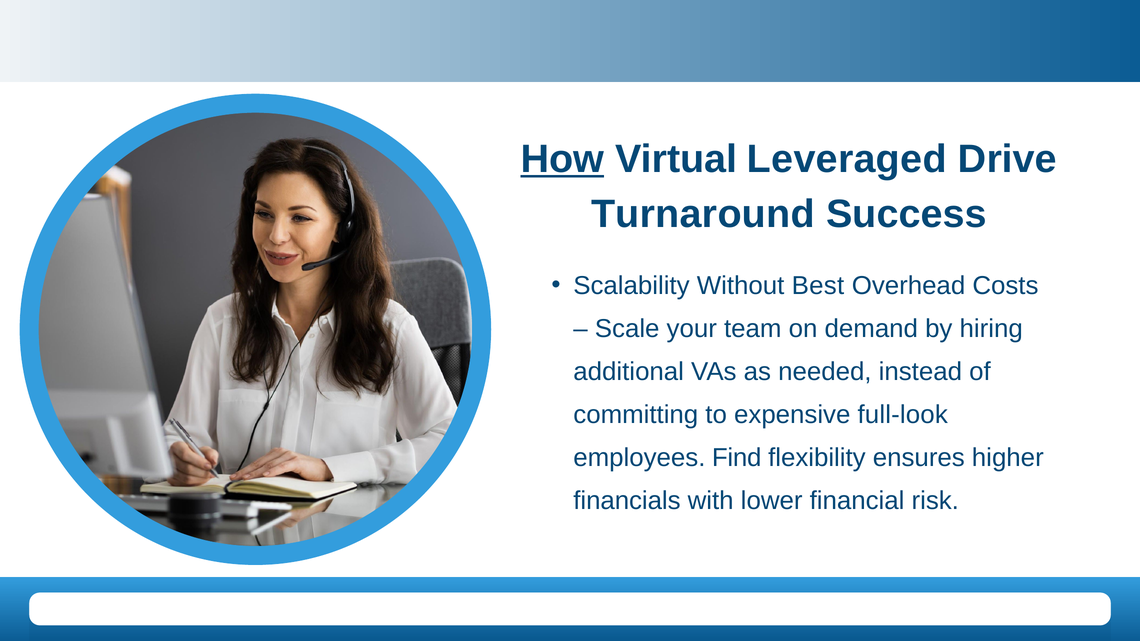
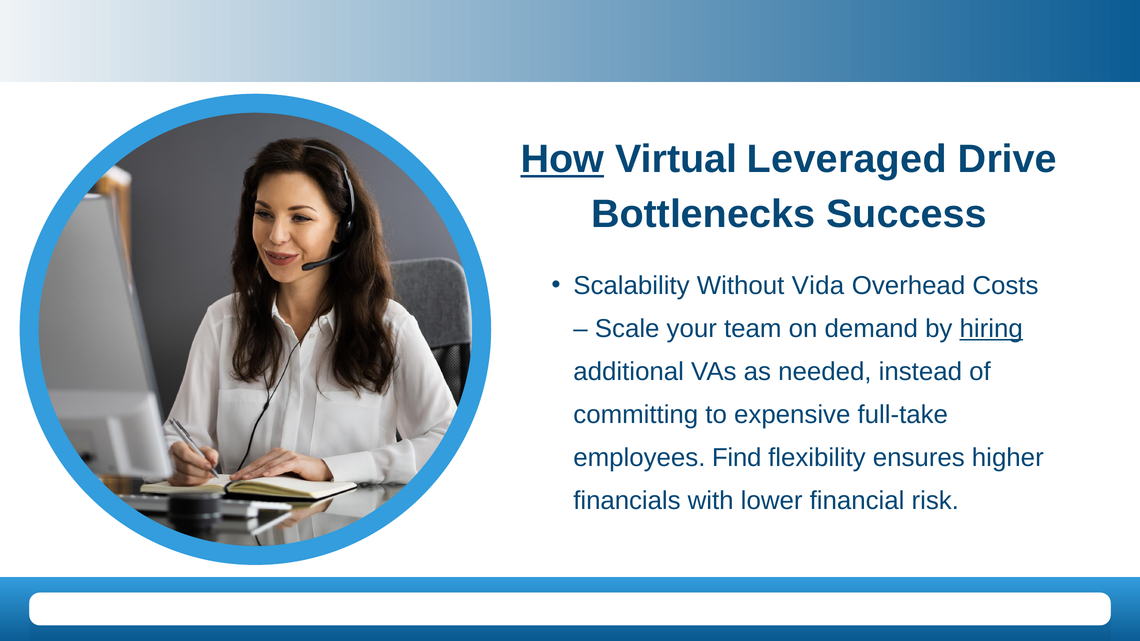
Turnaround: Turnaround -> Bottlenecks
Best: Best -> Vida
hiring underline: none -> present
full-look: full-look -> full-take
